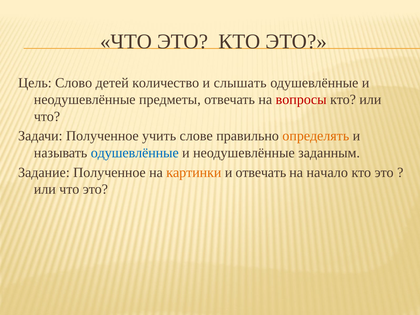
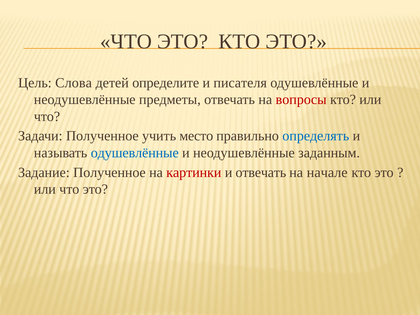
Слово: Слово -> Слова
количество: количество -> определите
слышать: слышать -> писателя
слове: слове -> место
определять colour: orange -> blue
картинки colour: orange -> red
начало: начало -> начале
